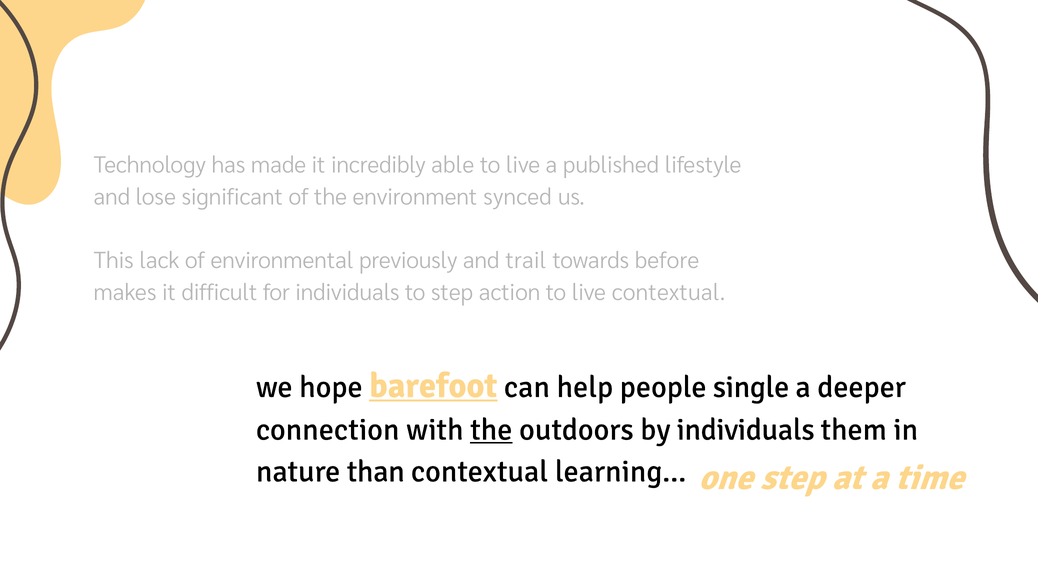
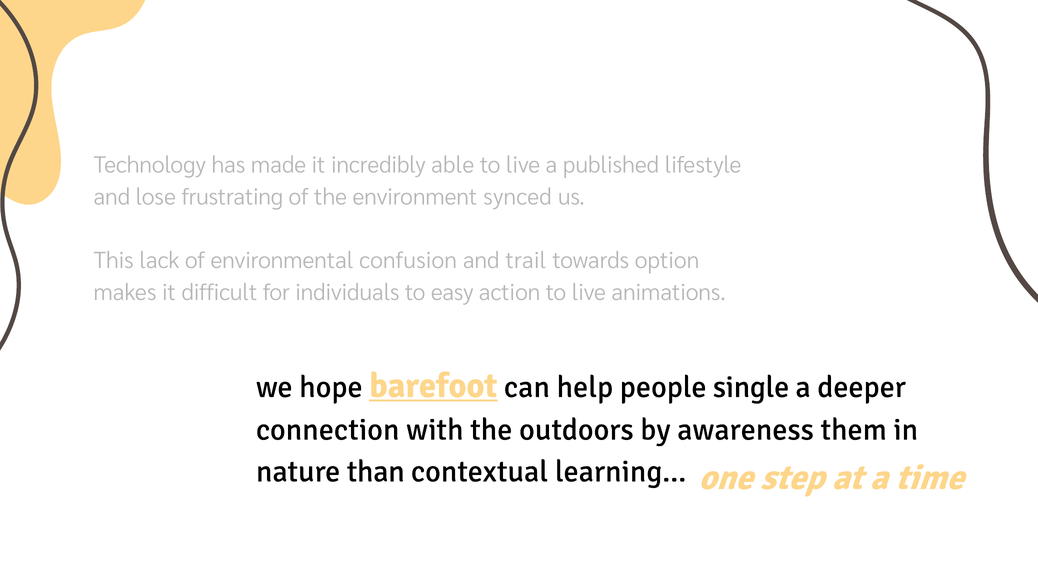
significant: significant -> frustrating
previously: previously -> confusion
before: before -> option
to step: step -> easy
live contextual: contextual -> animations
the at (491, 430) underline: present -> none
by individuals: individuals -> awareness
